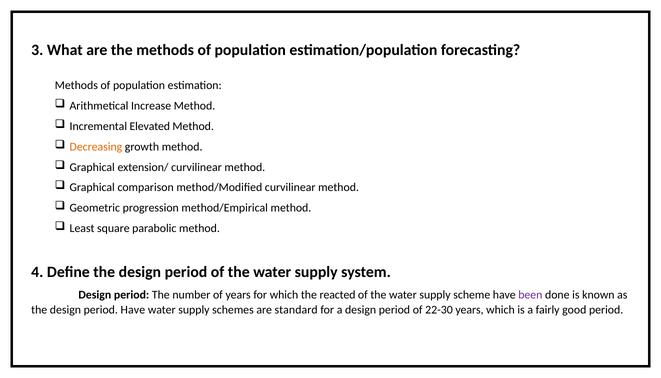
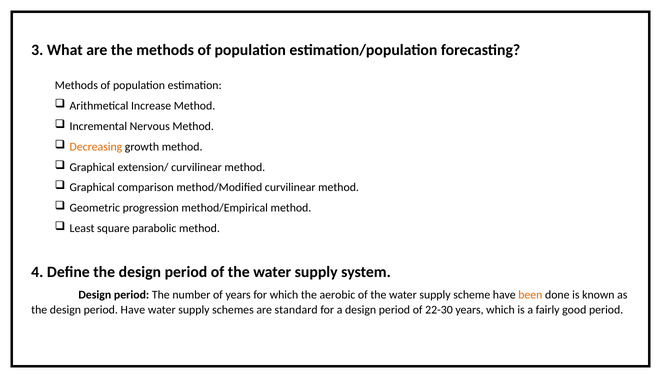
Elevated: Elevated -> Nervous
reacted: reacted -> aerobic
been colour: purple -> orange
